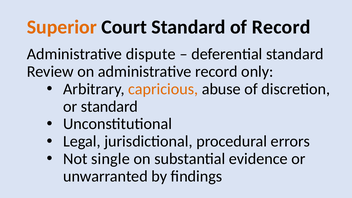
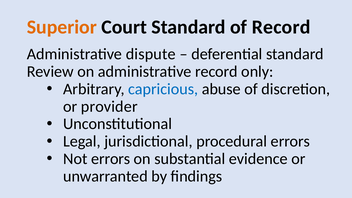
capricious colour: orange -> blue
or standard: standard -> provider
Not single: single -> errors
